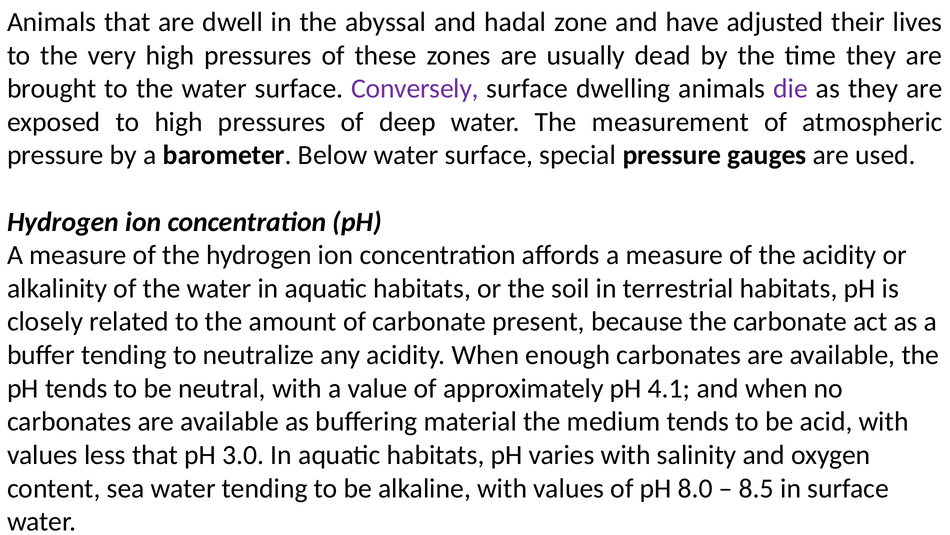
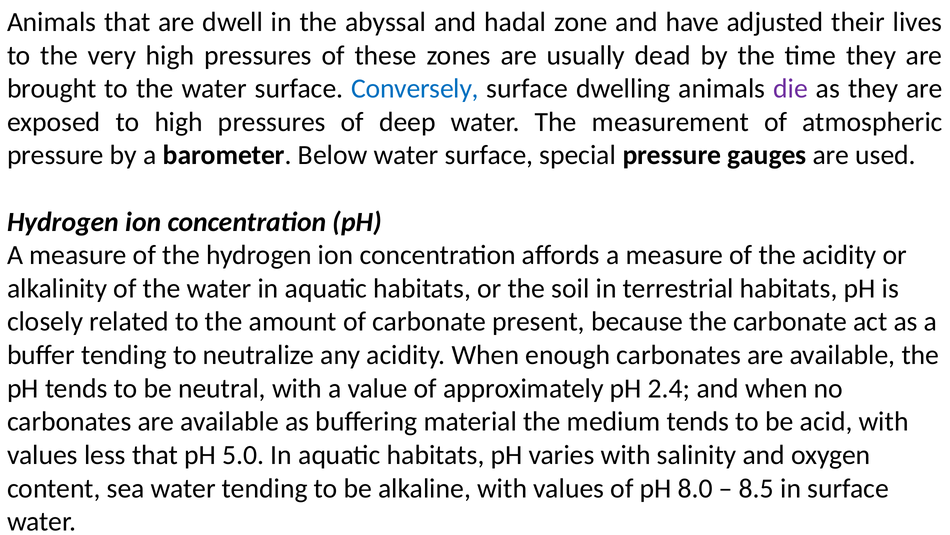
Conversely colour: purple -> blue
4.1: 4.1 -> 2.4
3.0: 3.0 -> 5.0
